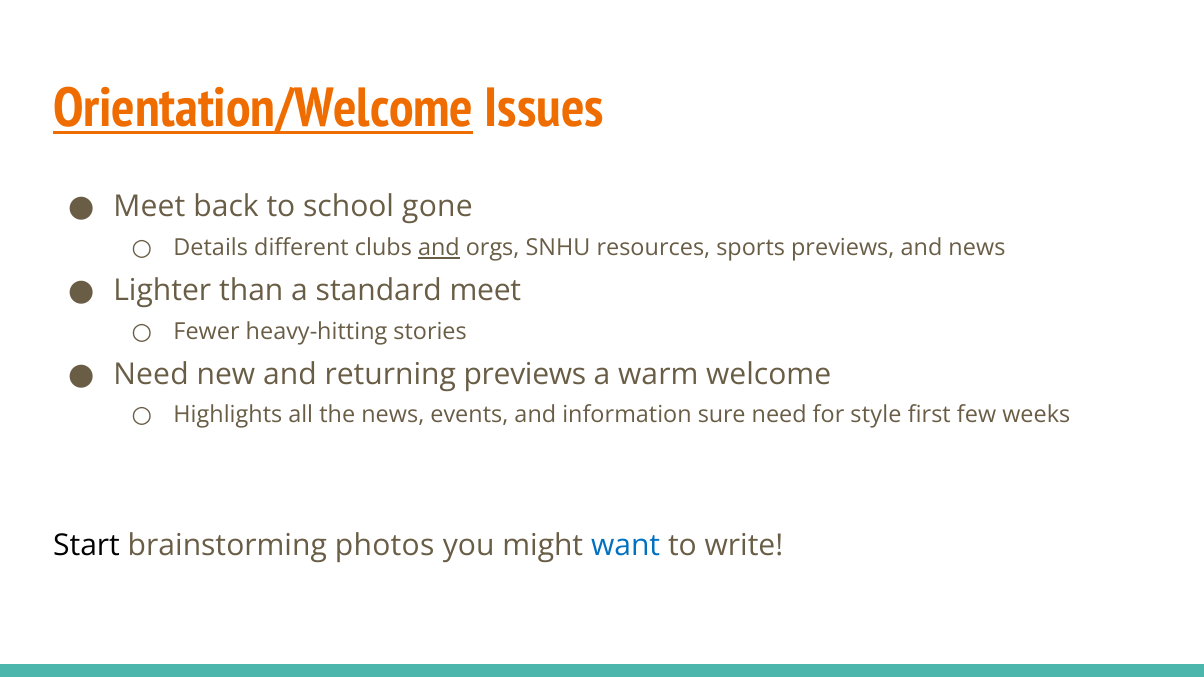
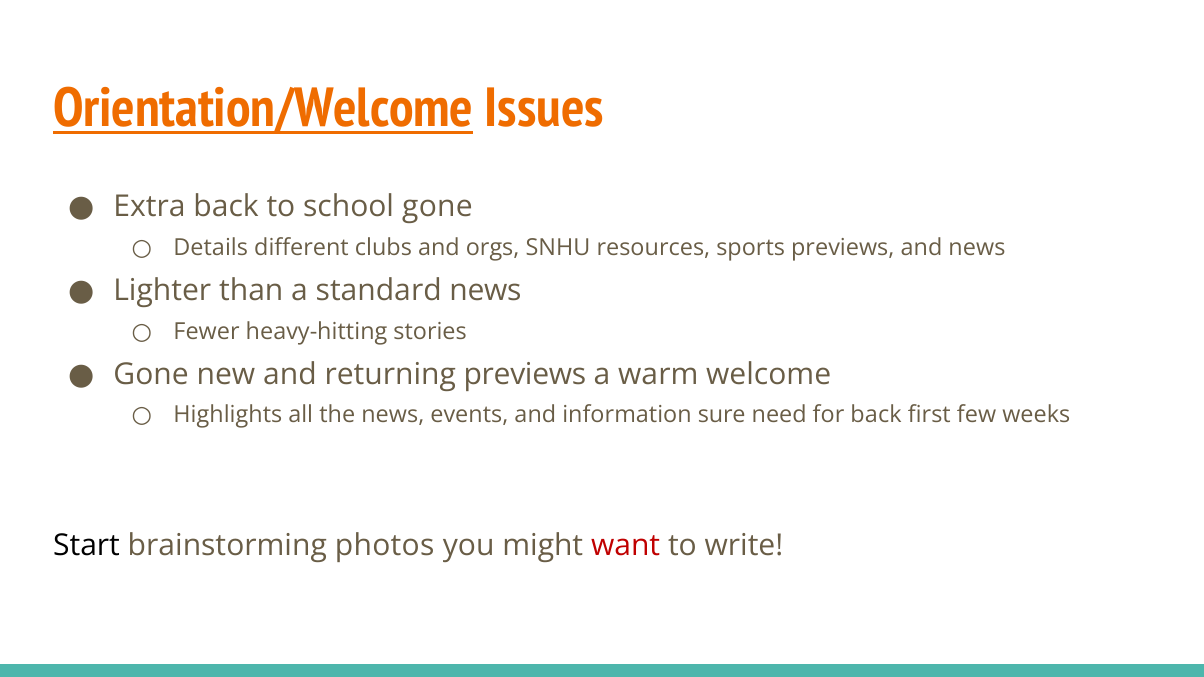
Meet at (149, 207): Meet -> Extra
and at (439, 248) underline: present -> none
standard meet: meet -> news
Need at (151, 374): Need -> Gone
for style: style -> back
want colour: blue -> red
